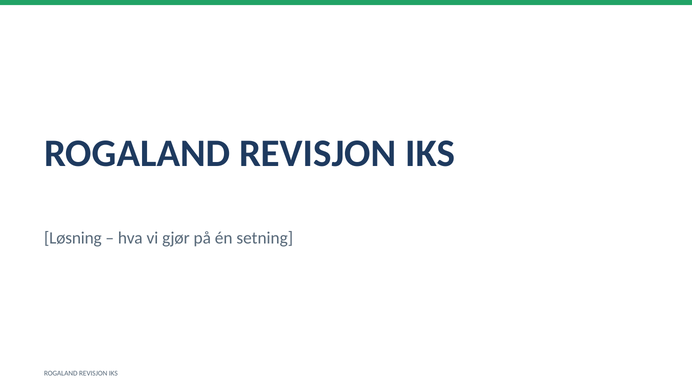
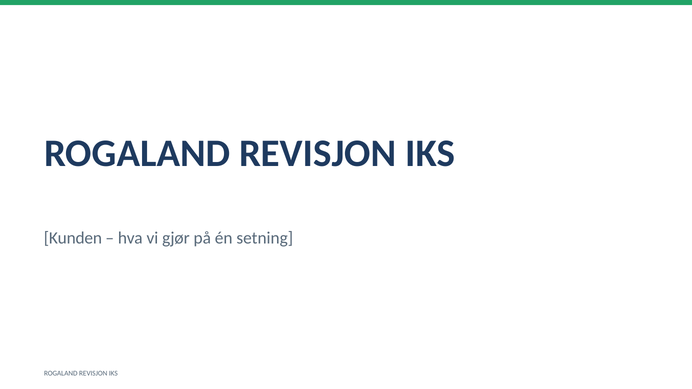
Løsning: Løsning -> Kunden
